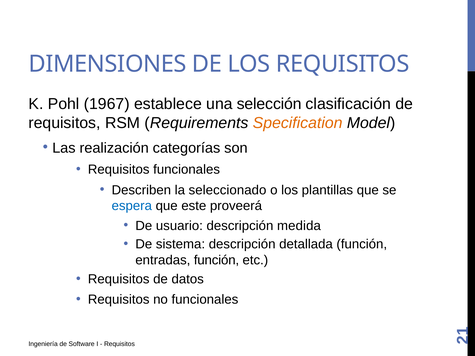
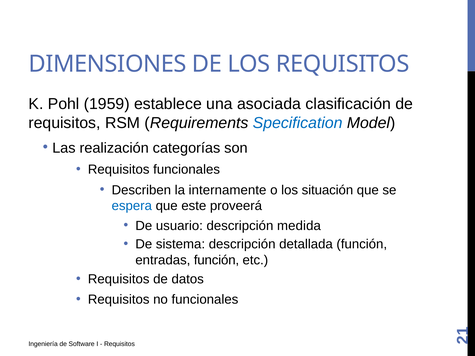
1967: 1967 -> 1959
selección: selección -> asociada
Specification colour: orange -> blue
seleccionado: seleccionado -> internamente
plantillas: plantillas -> situación
